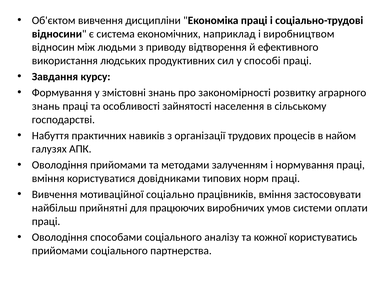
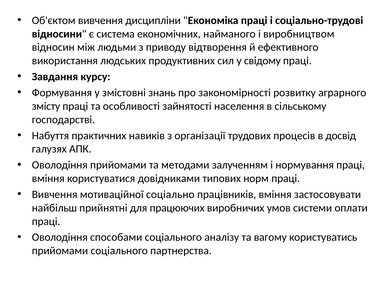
наприклад: наприклад -> найманого
способі: способі -> свідому
знань at (46, 106): знань -> змісту
найом: найом -> досвід
кожної: кожної -> вагому
